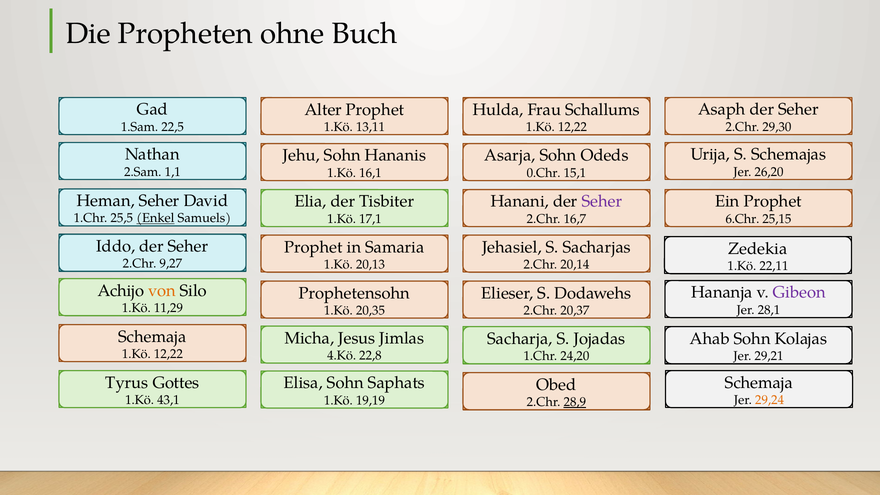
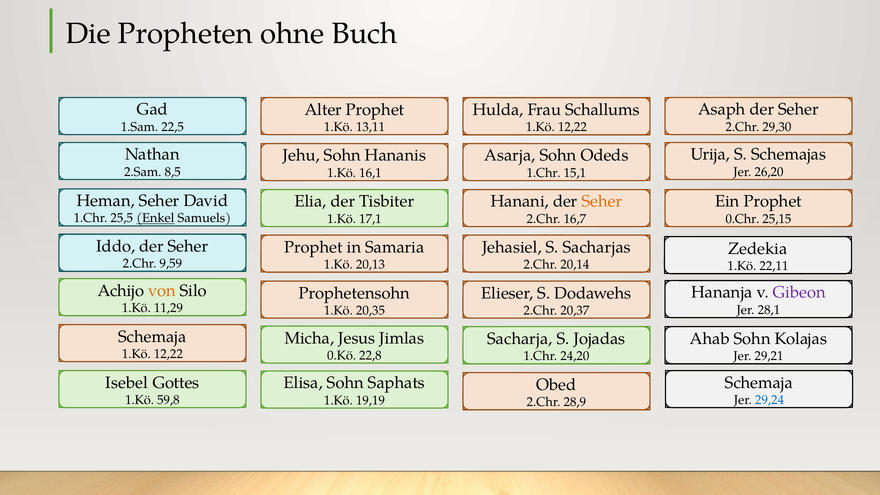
1,1: 1,1 -> 8,5
0.Chr at (544, 173): 0.Chr -> 1.Chr
Seher at (602, 202) colour: purple -> orange
6.Chr: 6.Chr -> 0.Chr
9,27: 9,27 -> 9,59
4.Kö: 4.Kö -> 0.Kö
Tyrus: Tyrus -> Isebel
43,1: 43,1 -> 59,8
29,24 colour: orange -> blue
28,9 underline: present -> none
